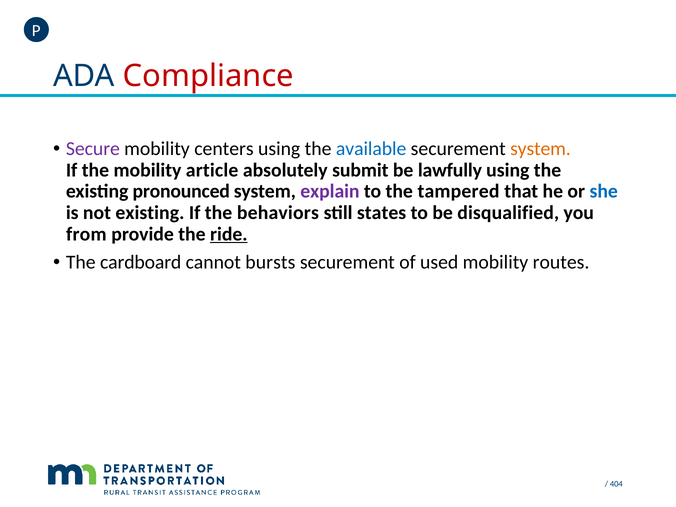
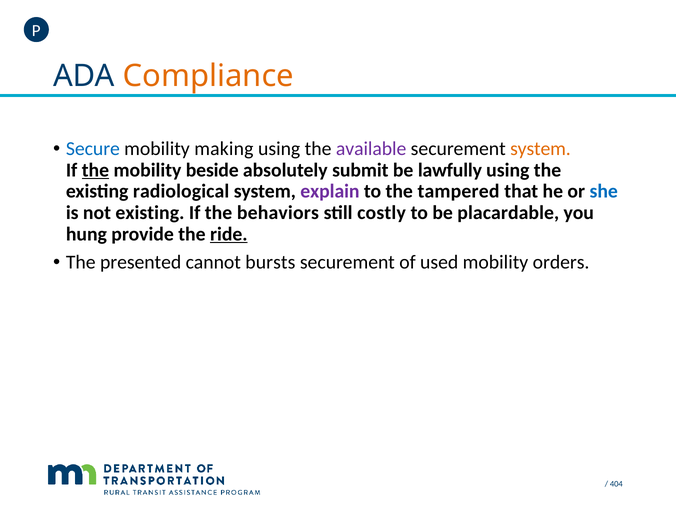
Compliance colour: red -> orange
Secure colour: purple -> blue
centers: centers -> making
available colour: blue -> purple
the at (95, 170) underline: none -> present
article: article -> beside
pronounced: pronounced -> radiological
states: states -> costly
disqualified: disqualified -> placardable
from: from -> hung
cardboard: cardboard -> presented
routes: routes -> orders
